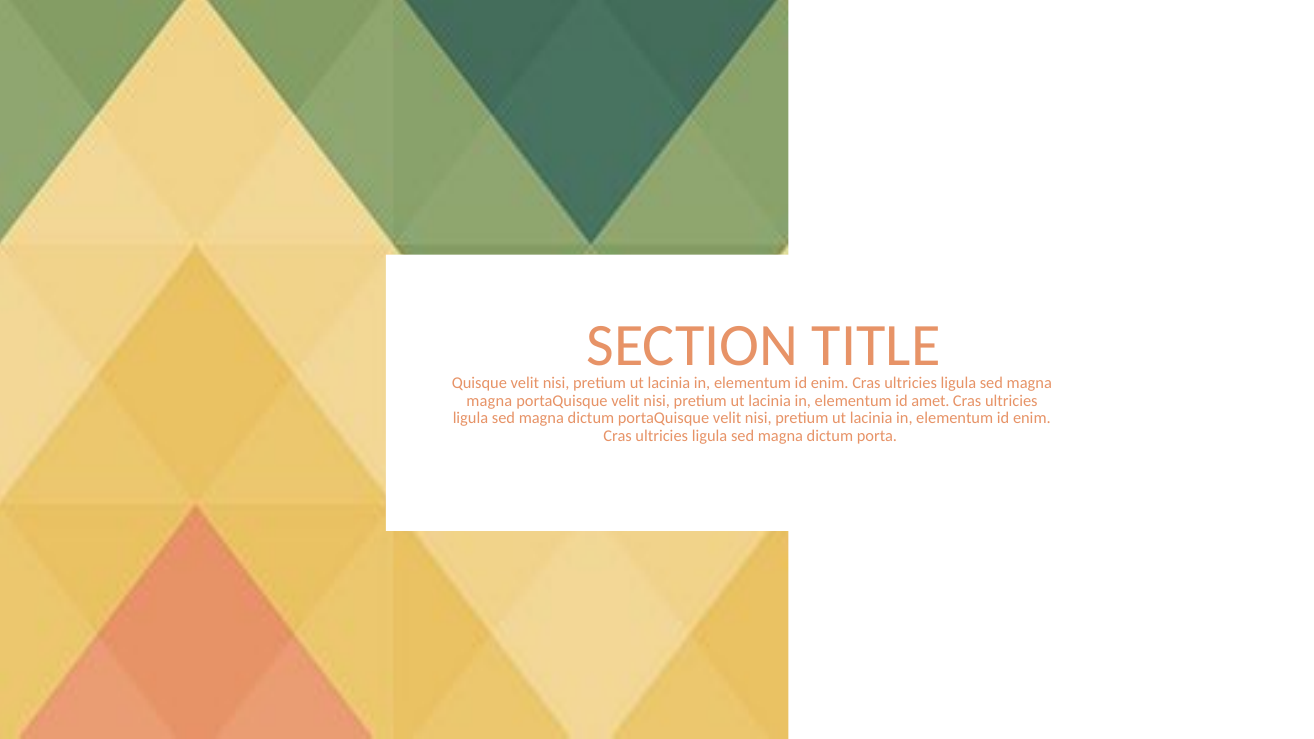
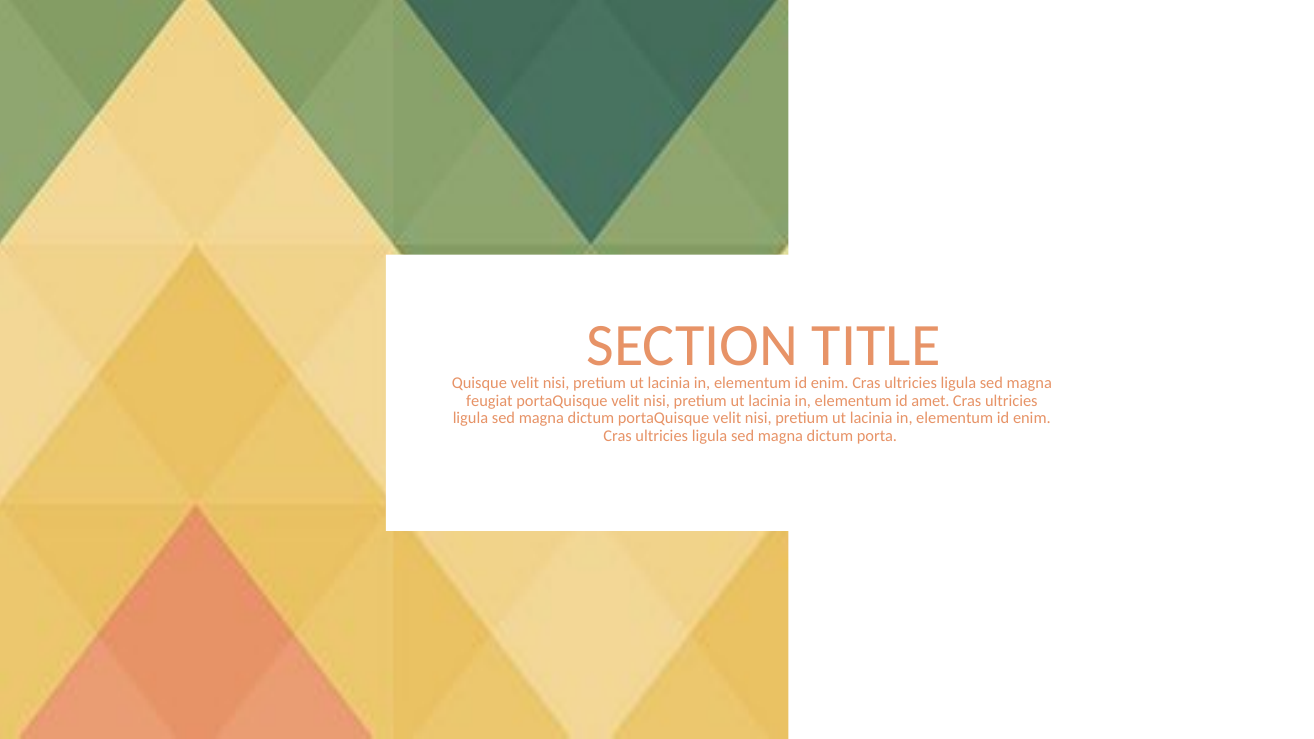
magna at (489, 401): magna -> feugiat
